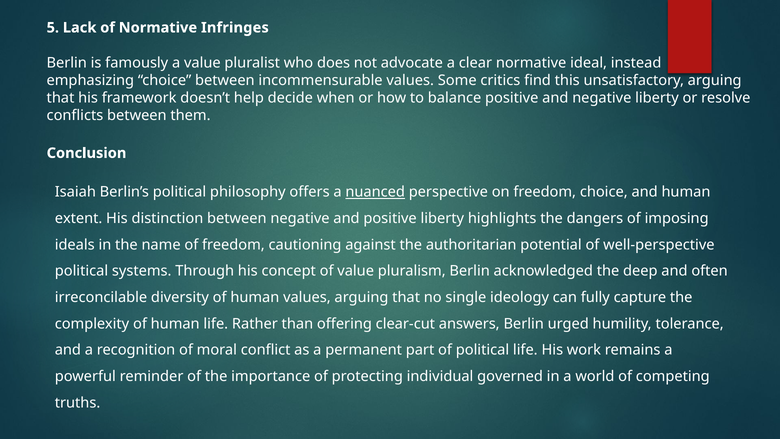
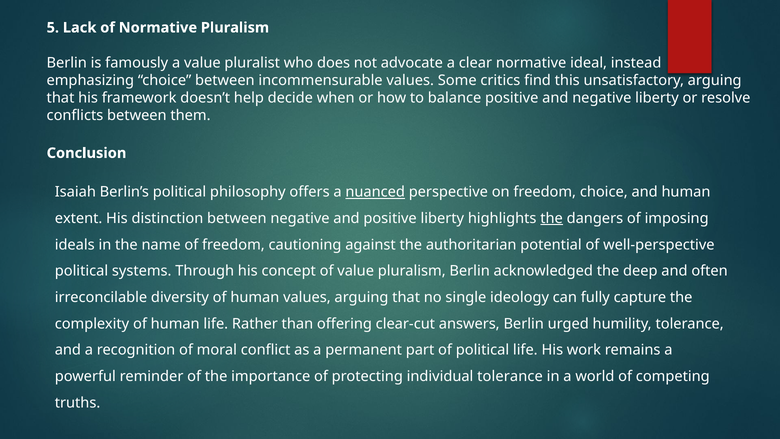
Normative Infringes: Infringes -> Pluralism
the at (552, 218) underline: none -> present
individual governed: governed -> tolerance
